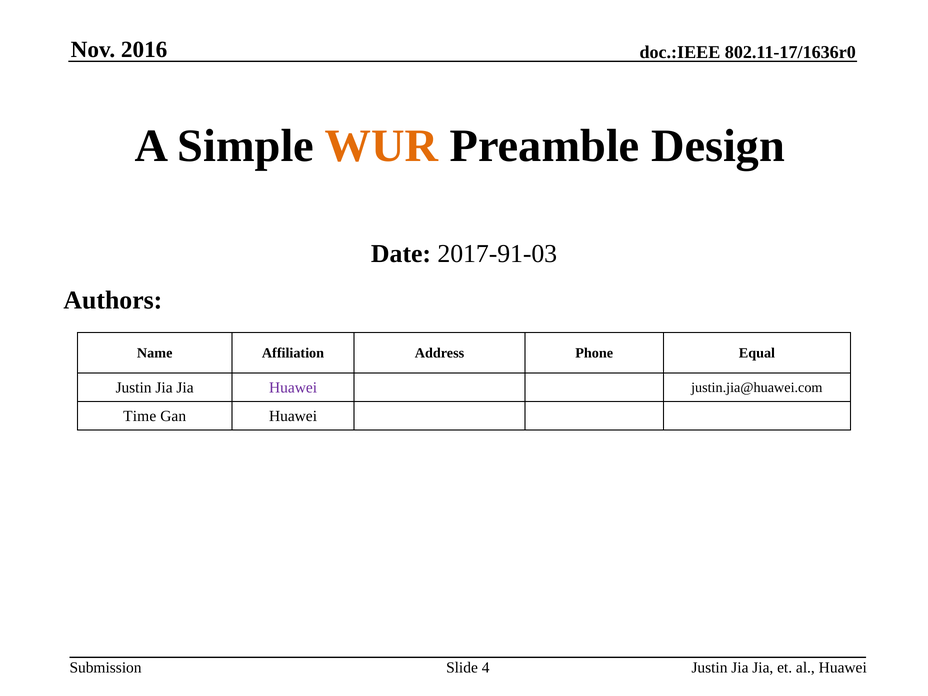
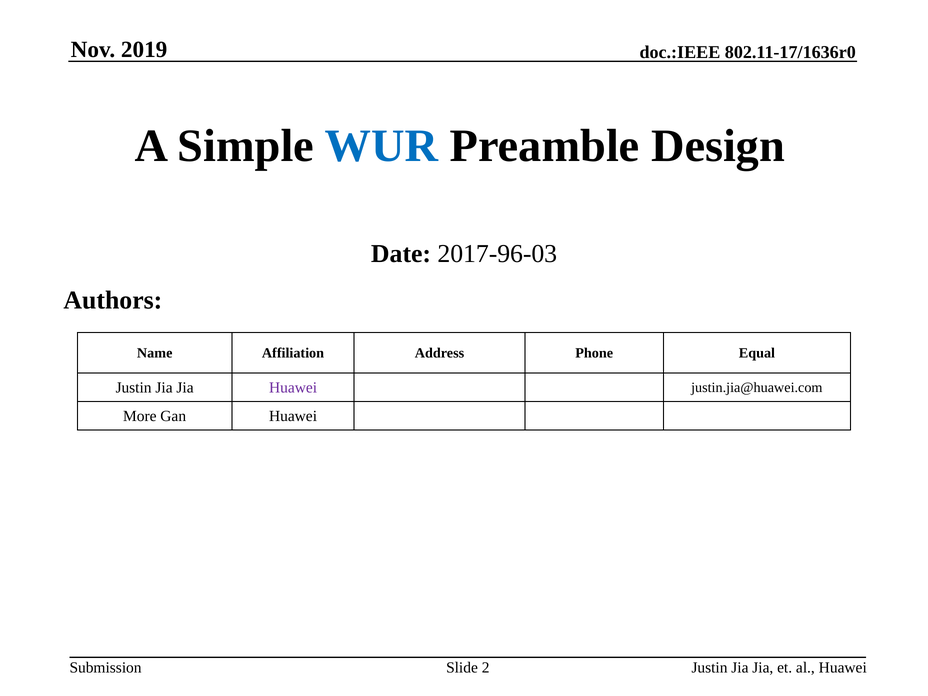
2016: 2016 -> 2019
WUR colour: orange -> blue
2017-91-03: 2017-91-03 -> 2017-96-03
Time: Time -> More
4: 4 -> 2
